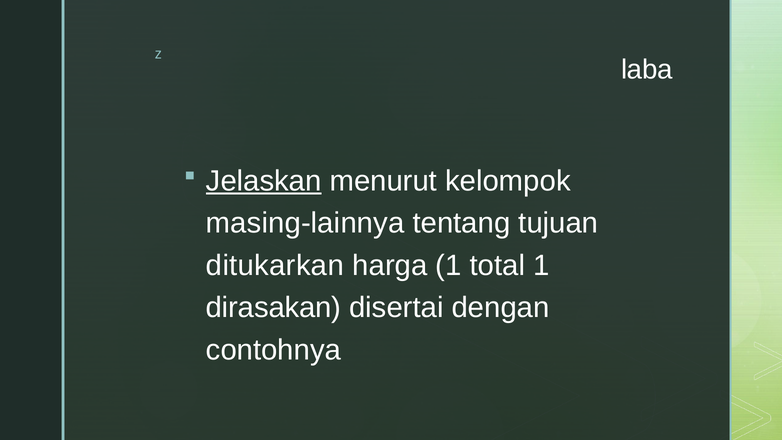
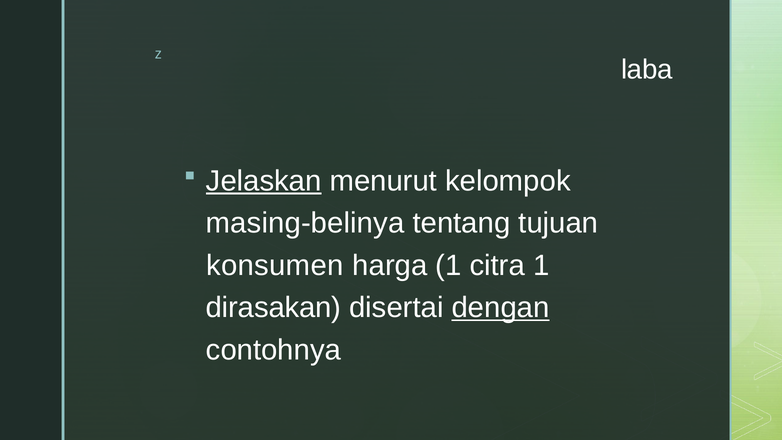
masing-lainnya: masing-lainnya -> masing-belinya
ditukarkan: ditukarkan -> konsumen
total: total -> citra
dengan underline: none -> present
